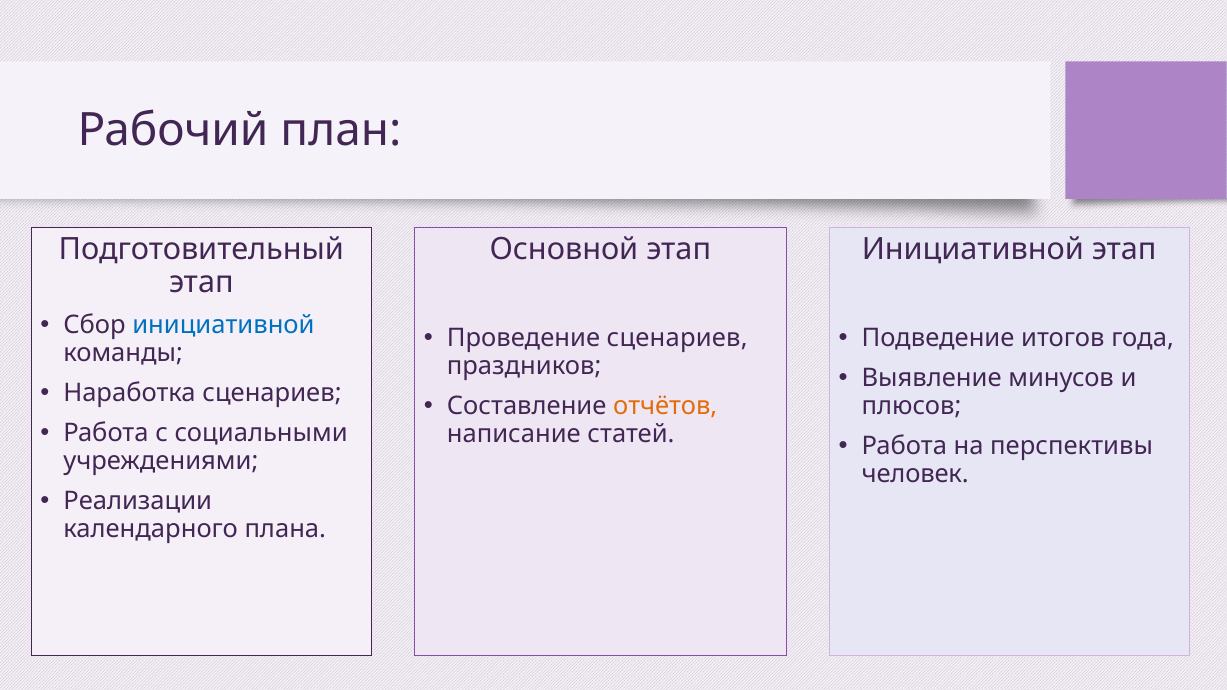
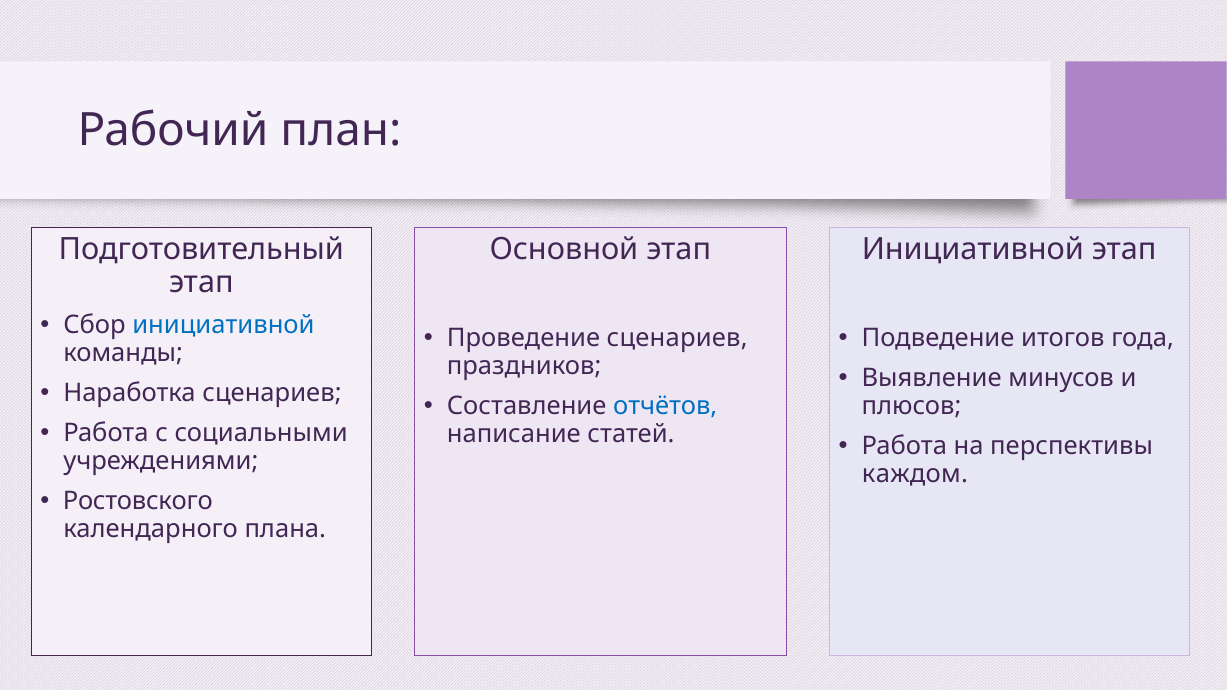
отчётов colour: orange -> blue
человек: человек -> каждом
Реализации: Реализации -> Ростовского
